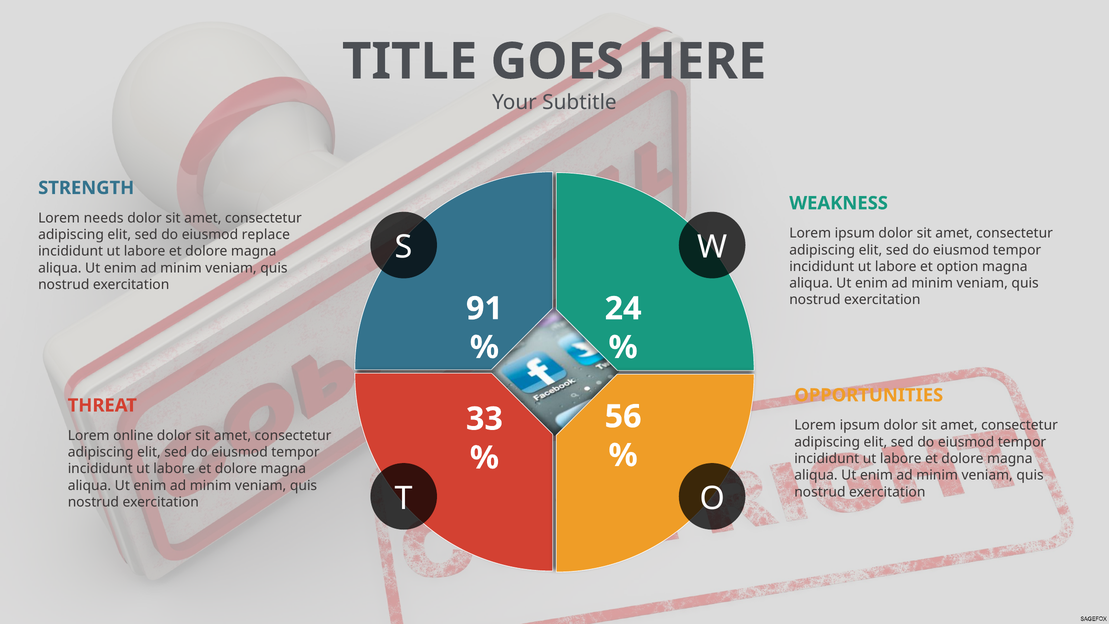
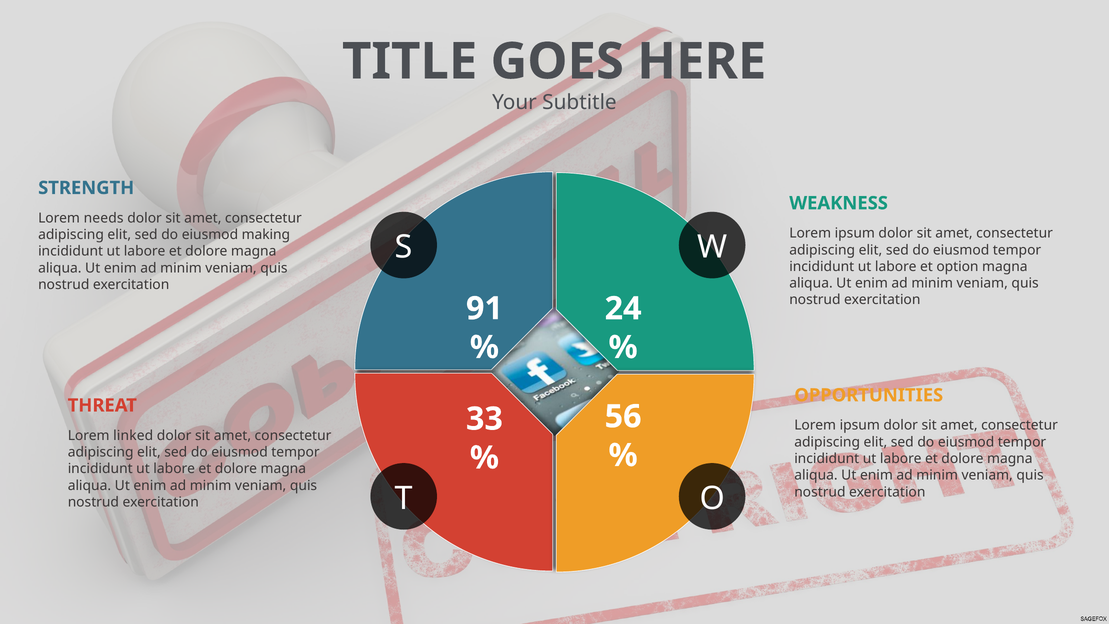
replace: replace -> making
online: online -> linked
